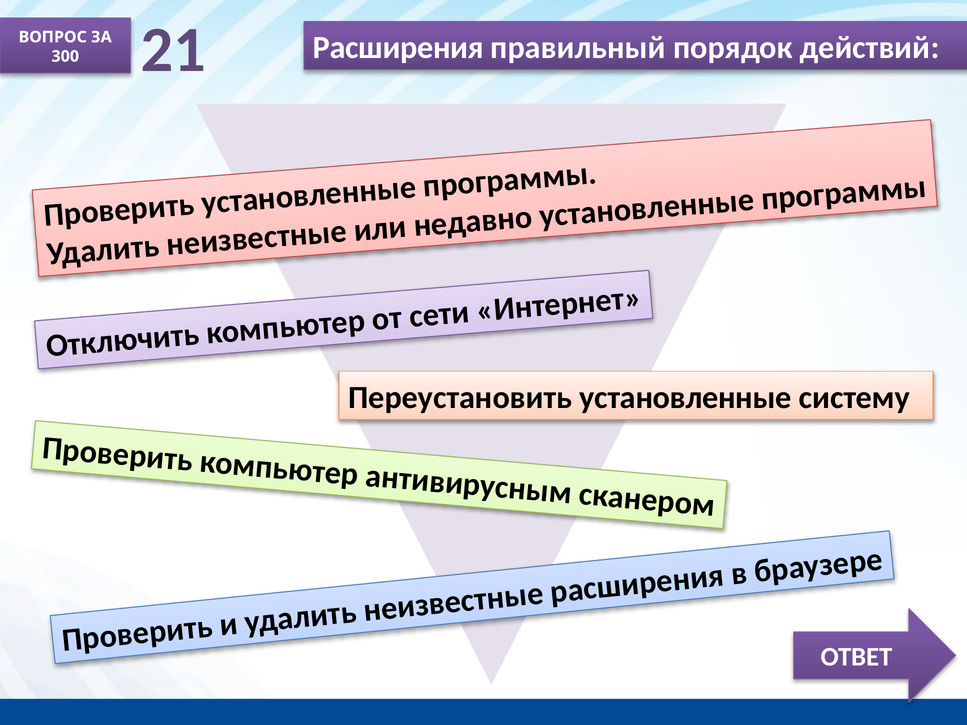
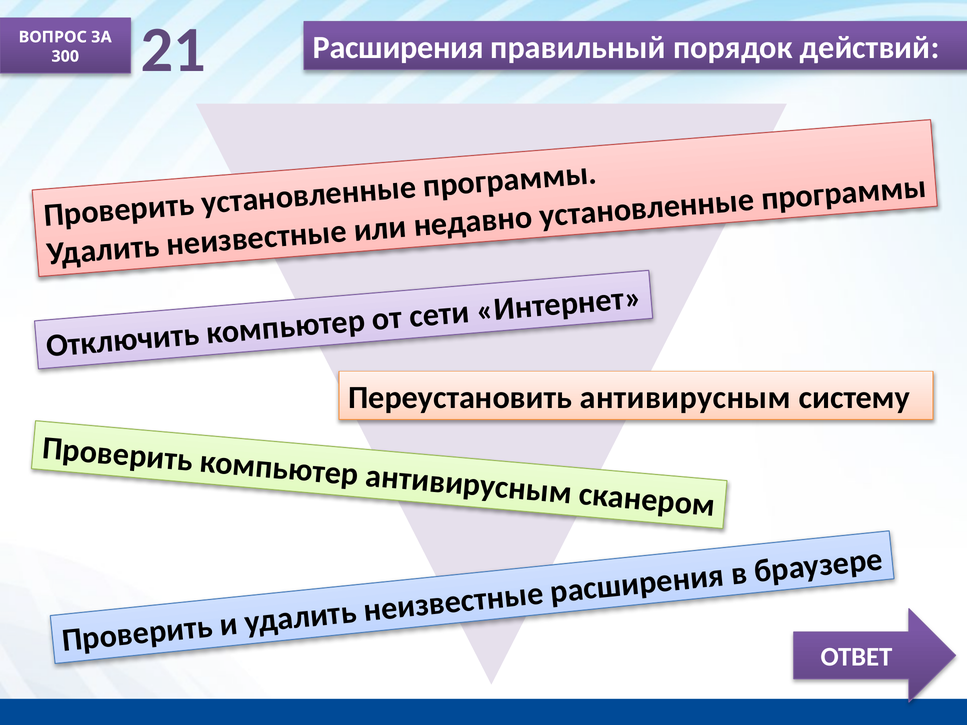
Переустановить установленные: установленные -> антивирусным
